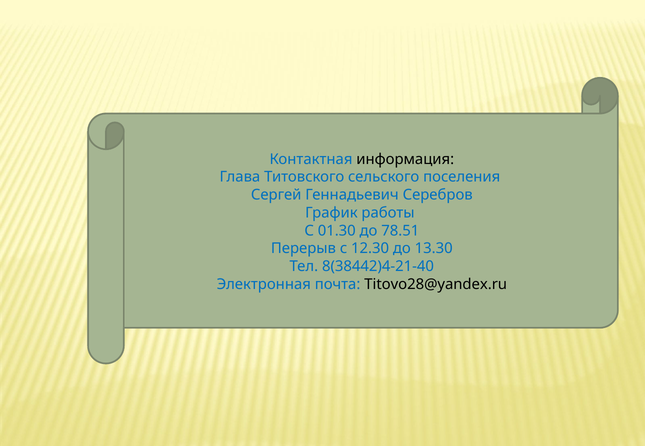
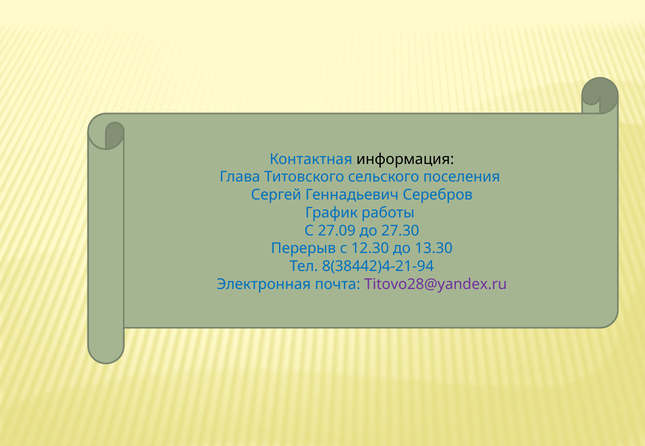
01.30: 01.30 -> 27.09
78.51: 78.51 -> 27.30
8(38442)4-21-40: 8(38442)4-21-40 -> 8(38442)4-21-94
Titovo28@yandex.ru colour: black -> purple
